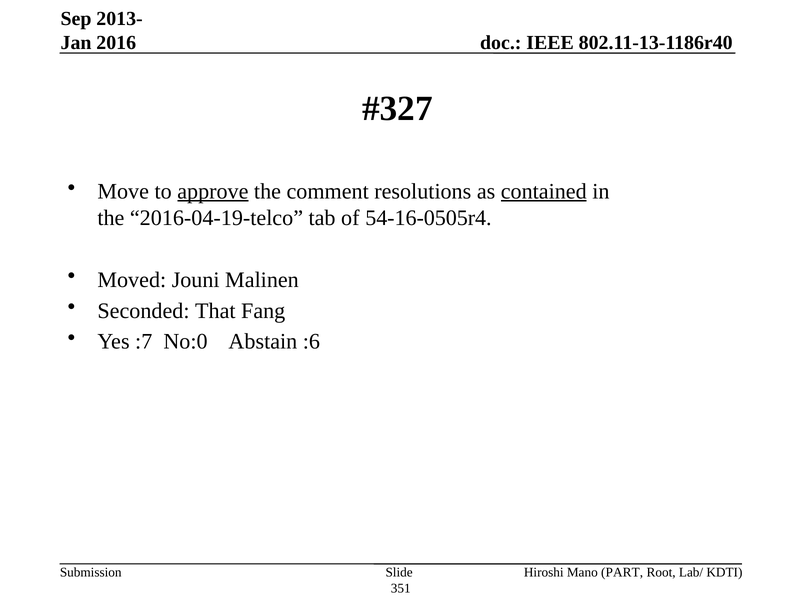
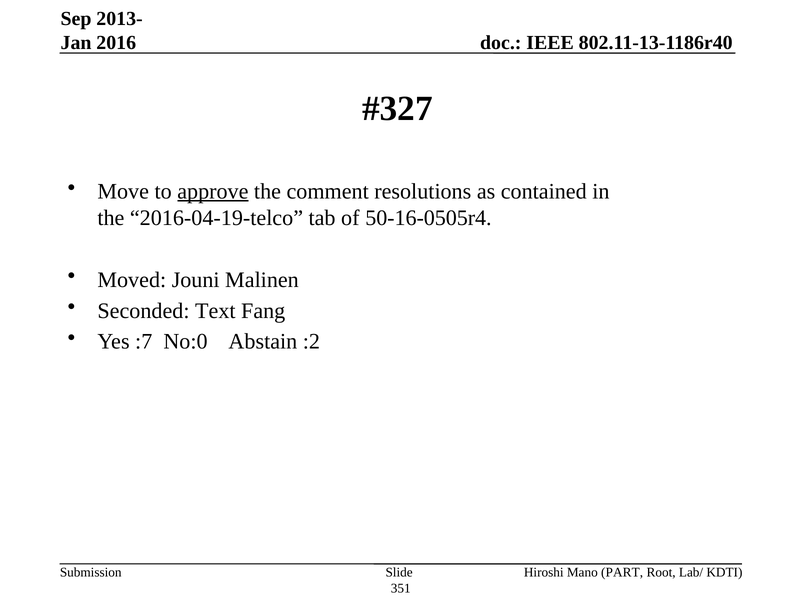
contained underline: present -> none
54-16-0505r4: 54-16-0505r4 -> 50-16-0505r4
That: That -> Text
:6: :6 -> :2
